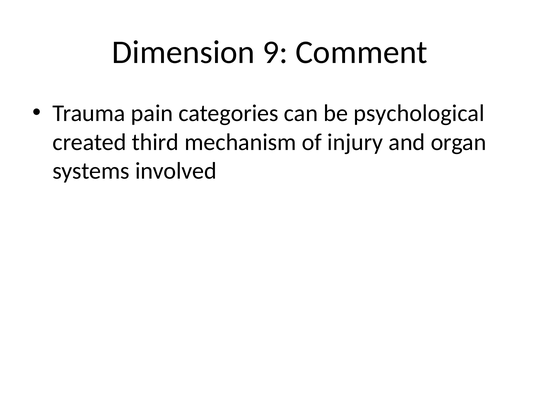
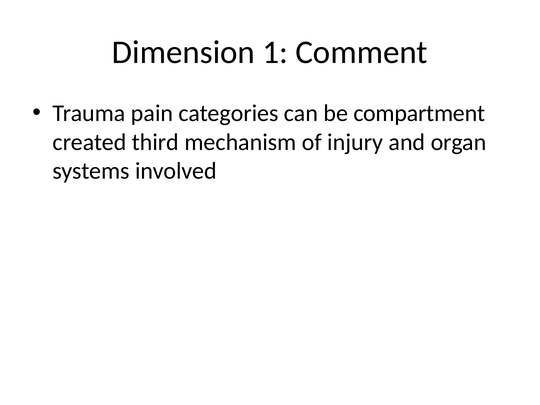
9: 9 -> 1
psychological: psychological -> compartment
